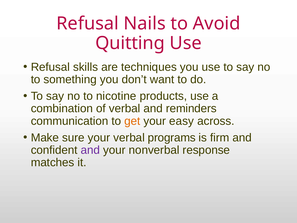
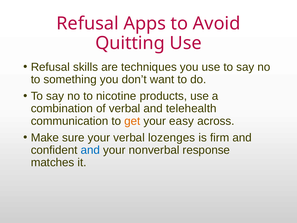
Nails: Nails -> Apps
reminders: reminders -> telehealth
programs: programs -> lozenges
and at (90, 150) colour: purple -> blue
